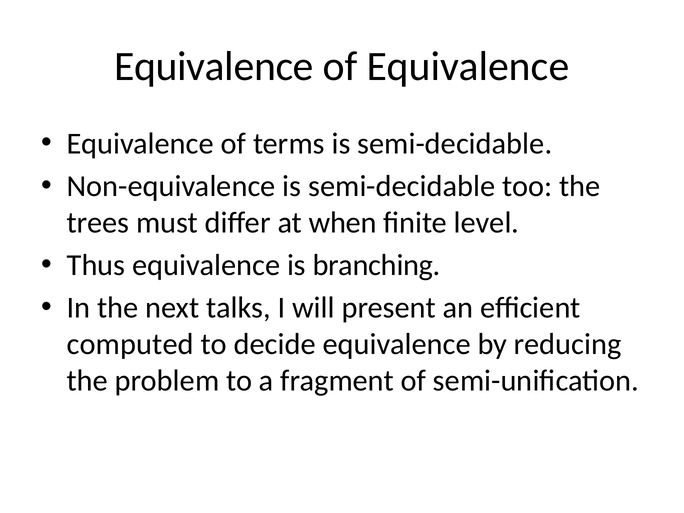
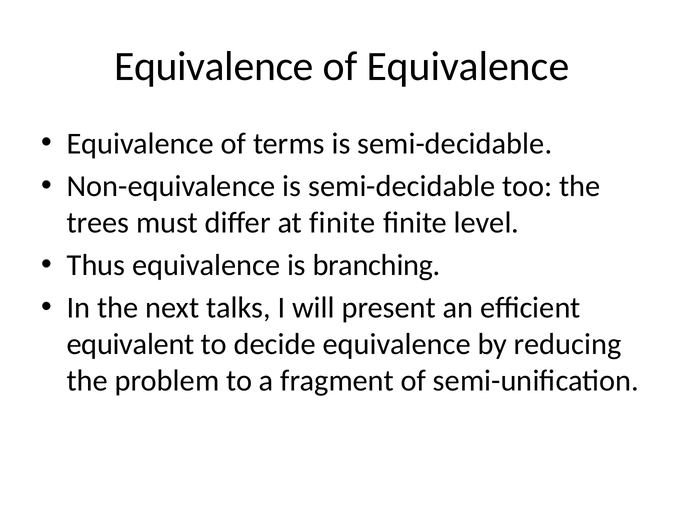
at when: when -> finite
computed: computed -> equivalent
